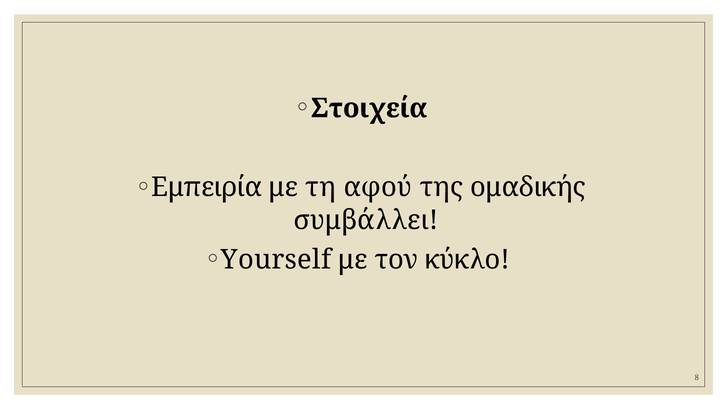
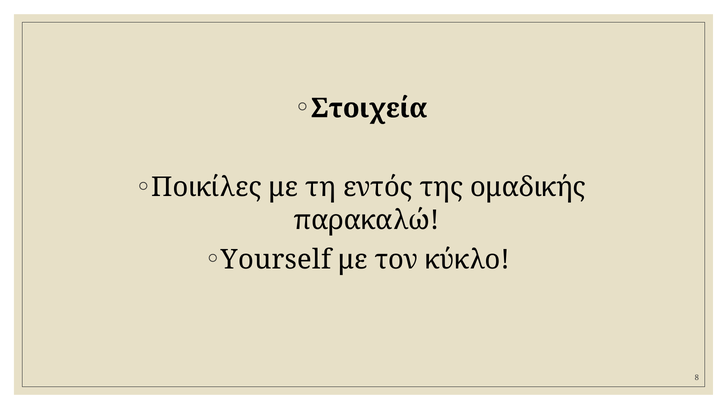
Εμπειρία: Εμπειρία -> Ποικίλες
αφού: αφού -> εντός
συμβάλλει: συμβάλλει -> παρακαλώ
